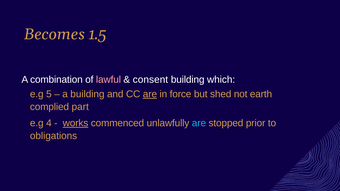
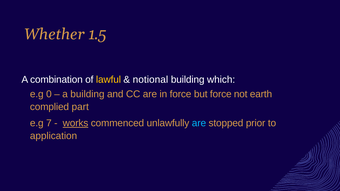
Becomes: Becomes -> Whether
lawful colour: pink -> yellow
consent: consent -> notional
5: 5 -> 0
are at (150, 94) underline: present -> none
but shed: shed -> force
4: 4 -> 7
obligations: obligations -> application
